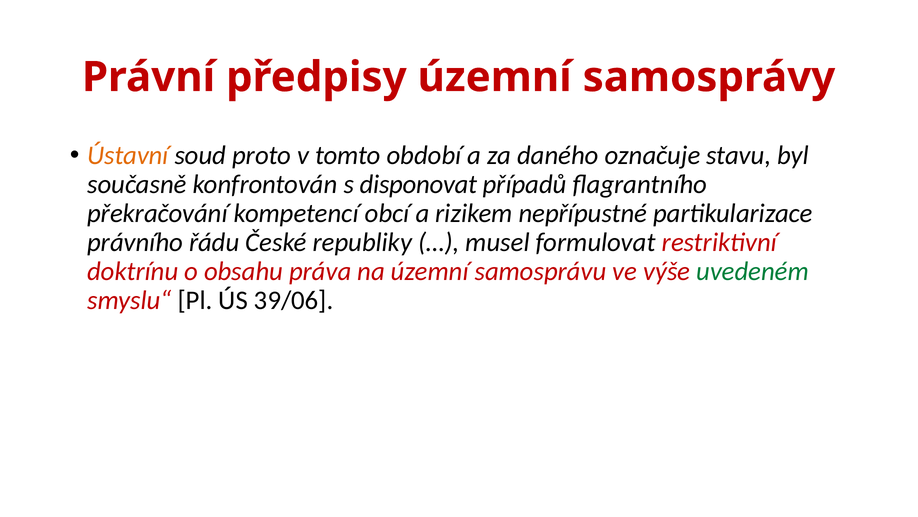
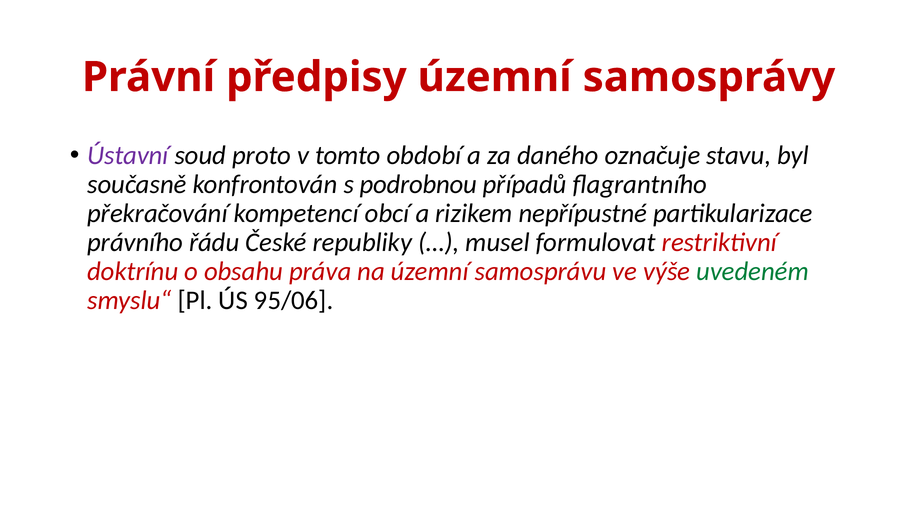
Ústavní colour: orange -> purple
disponovat: disponovat -> podrobnou
39/06: 39/06 -> 95/06
